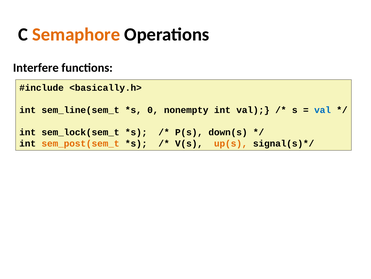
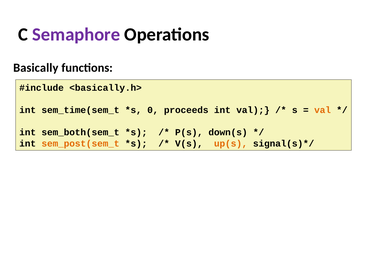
Semaphore colour: orange -> purple
Interfere: Interfere -> Basically
sem_line(sem_t: sem_line(sem_t -> sem_time(sem_t
nonempty: nonempty -> proceeds
val at (323, 110) colour: blue -> orange
sem_lock(sem_t: sem_lock(sem_t -> sem_both(sem_t
